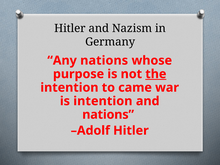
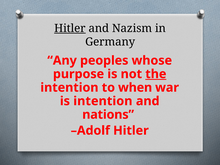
Hitler at (70, 28) underline: none -> present
Any nations: nations -> peoples
came: came -> when
